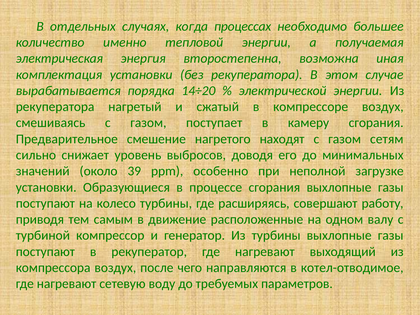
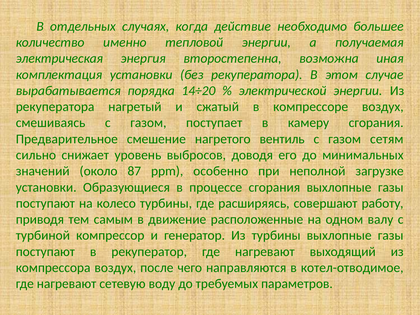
процессах: процессах -> действие
находят: находят -> вентиль
39: 39 -> 87
